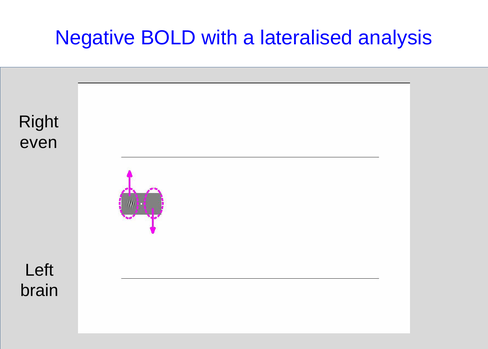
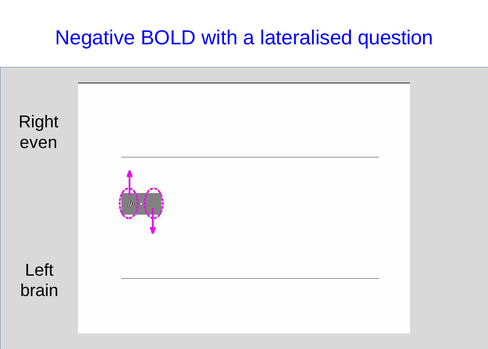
analysis: analysis -> question
